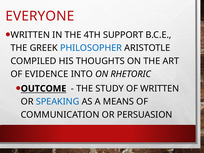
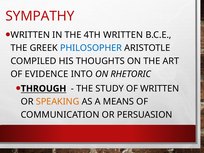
EVERYONE: EVERYONE -> SYMPATHY
4TH SUPPORT: SUPPORT -> WRITTEN
OUTCOME: OUTCOME -> THROUGH
SPEAKING colour: blue -> orange
